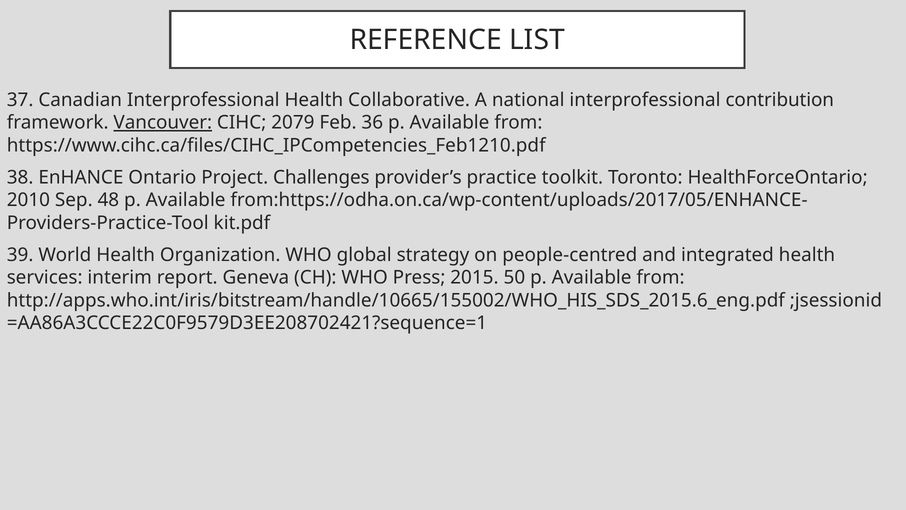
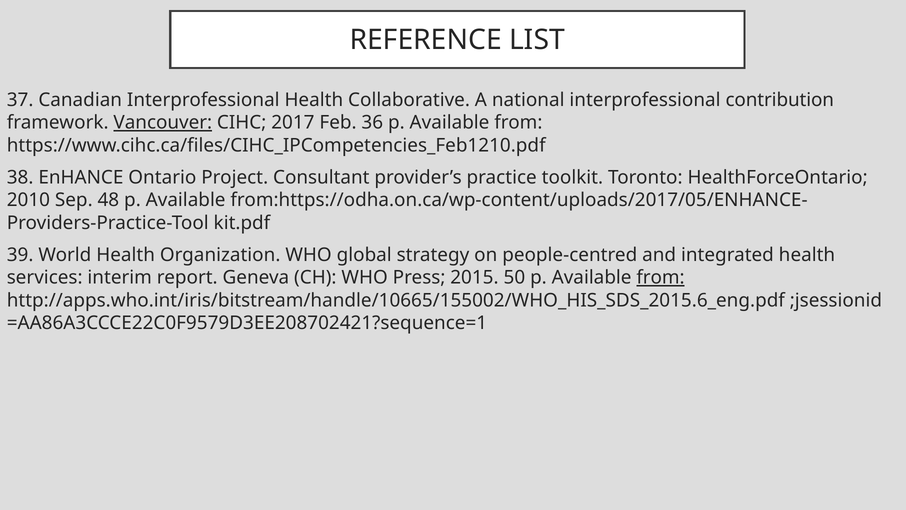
2079: 2079 -> 2017
Challenges: Challenges -> Consultant
from at (661, 277) underline: none -> present
